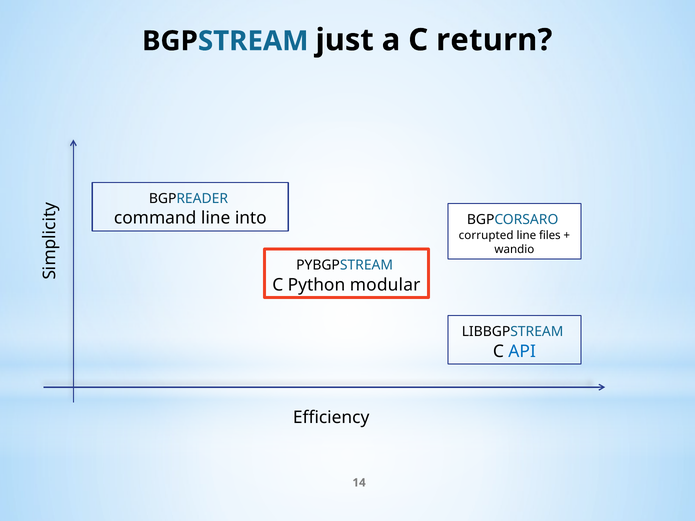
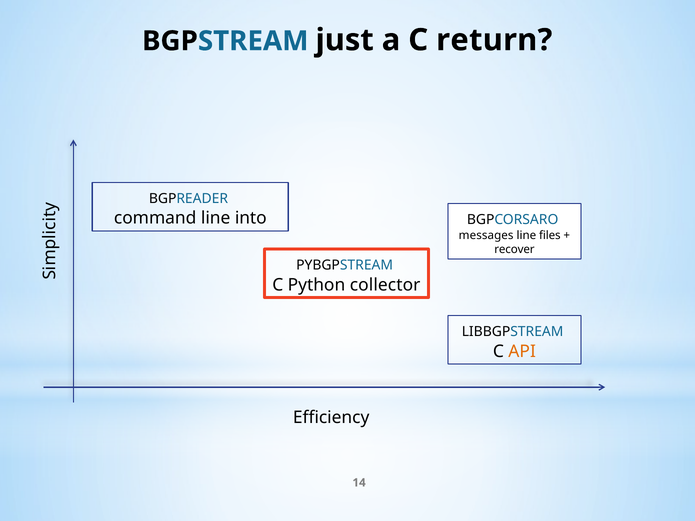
corrupted: corrupted -> messages
wandio: wandio -> recover
modular: modular -> collector
API colour: blue -> orange
